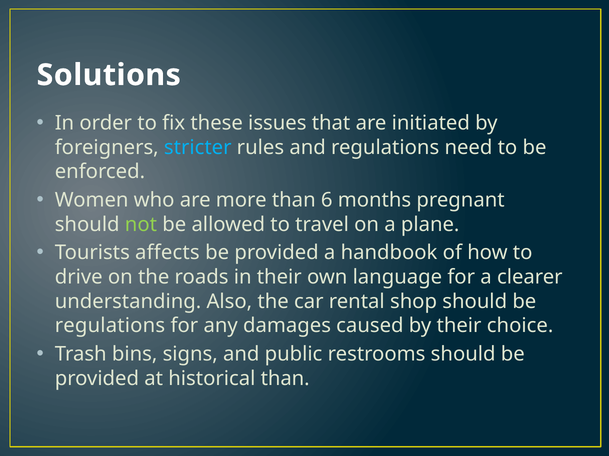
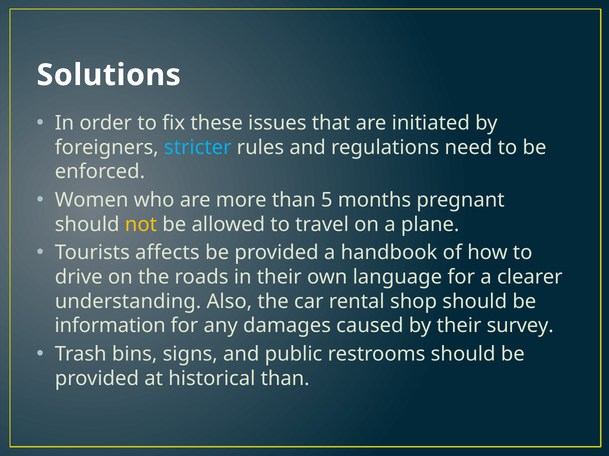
6: 6 -> 5
not colour: light green -> yellow
regulations at (110, 326): regulations -> information
choice: choice -> survey
